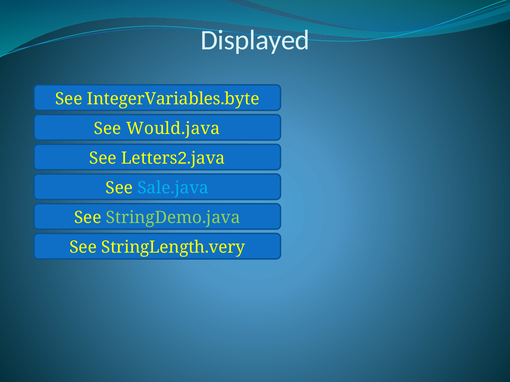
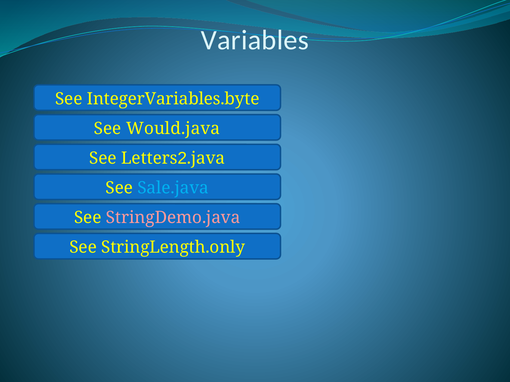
Displayed: Displayed -> Variables
StringDemo.java colour: light green -> pink
StringLength.very: StringLength.very -> StringLength.only
